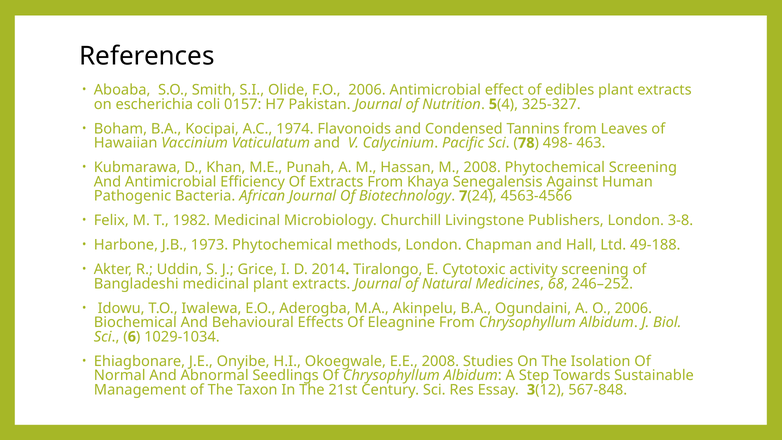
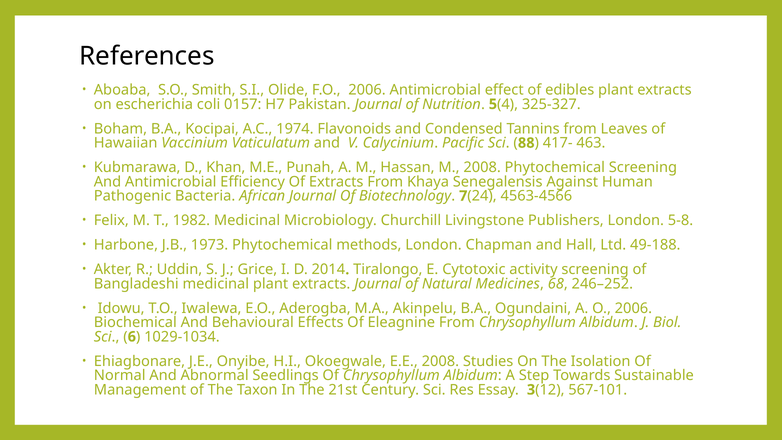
78: 78 -> 88
498-: 498- -> 417-
3-8: 3-8 -> 5-8
567-848: 567-848 -> 567-101
